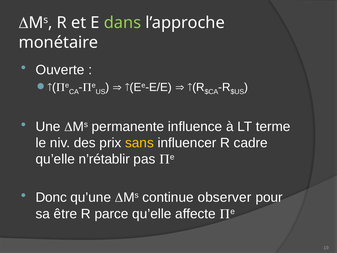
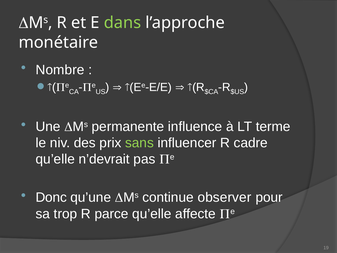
Ouverte: Ouverte -> Nombre
sans colour: yellow -> light green
n’rétablir: n’rétablir -> n’devrait
être: être -> trop
